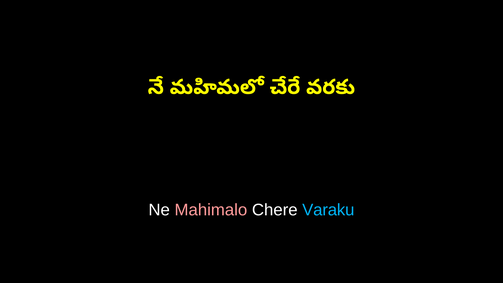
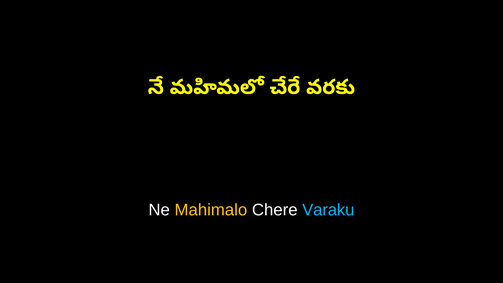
Mahimalo colour: pink -> yellow
